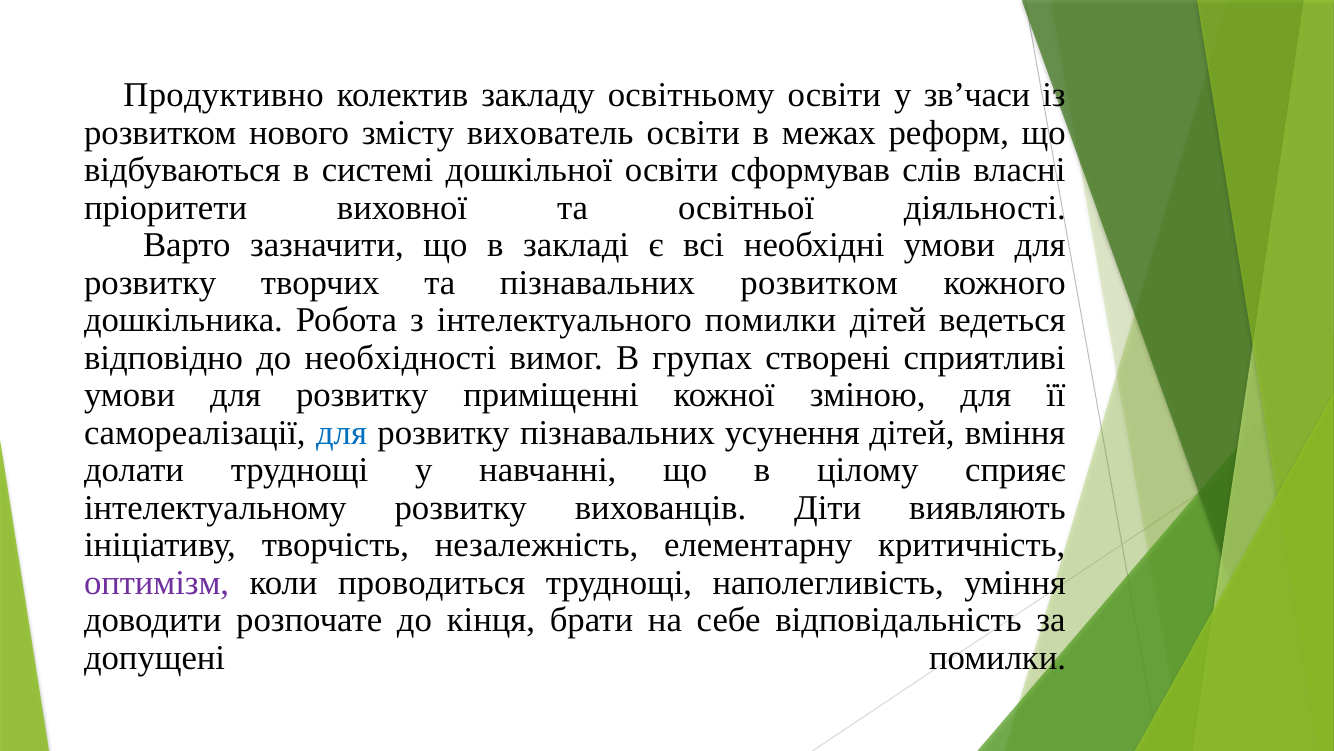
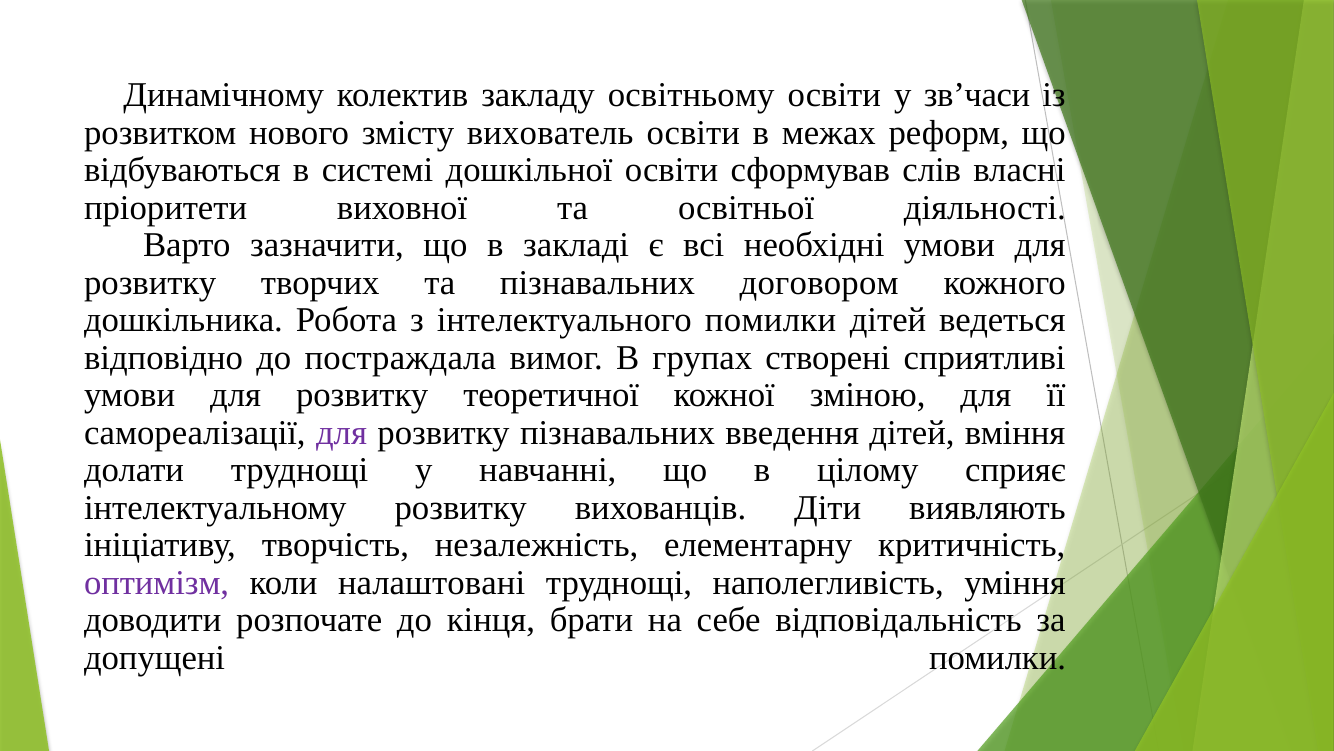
Продуктивно: Продуктивно -> Динамічному
пізнавальних розвитком: розвитком -> договором
необхідності: необхідності -> постраждала
приміщенні: приміщенні -> теоретичної
для at (342, 432) colour: blue -> purple
усунення: усунення -> введення
проводиться: проводиться -> налаштовані
